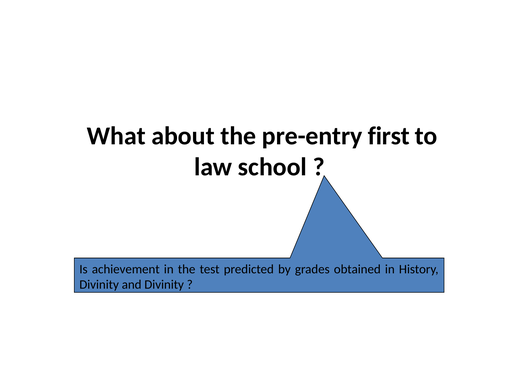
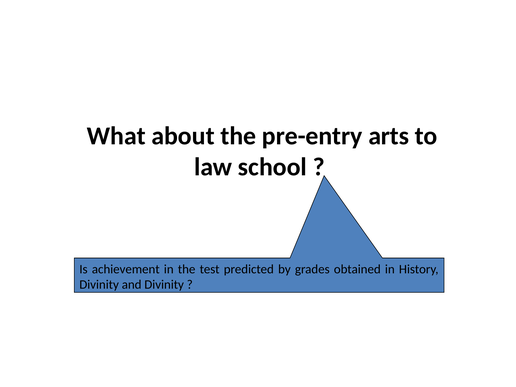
first: first -> arts
